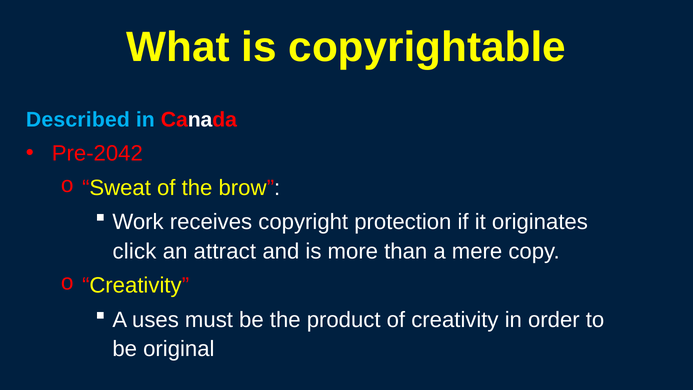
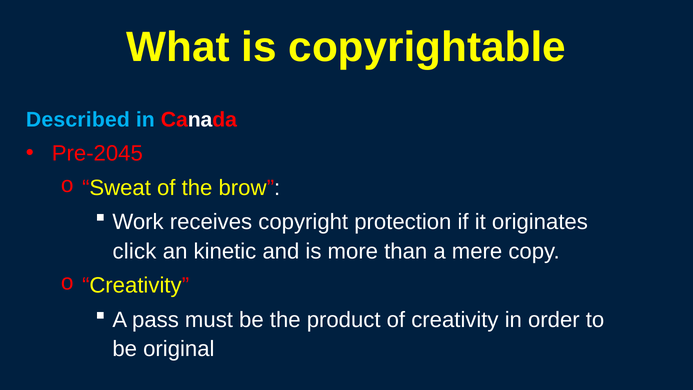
Pre-2042: Pre-2042 -> Pre-2045
attract: attract -> kinetic
uses: uses -> pass
